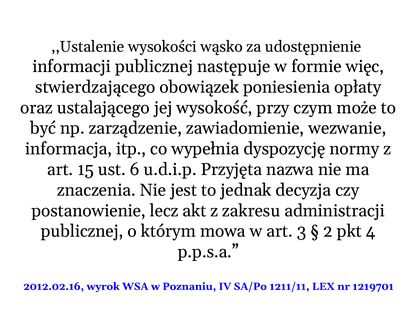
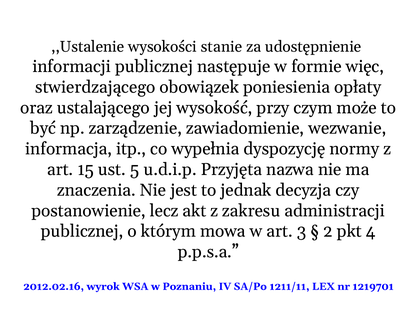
wąsko: wąsko -> stanie
6: 6 -> 5
